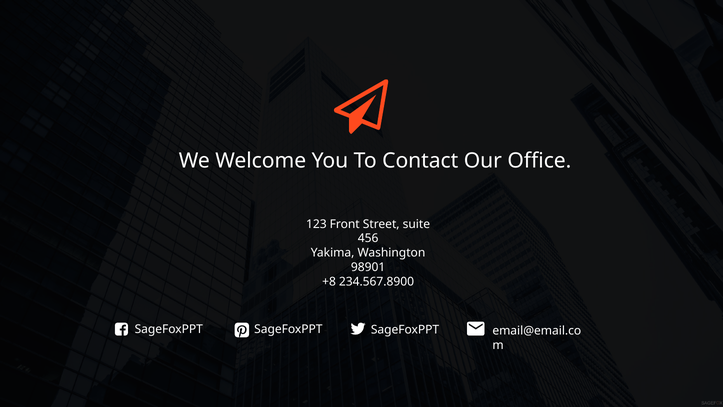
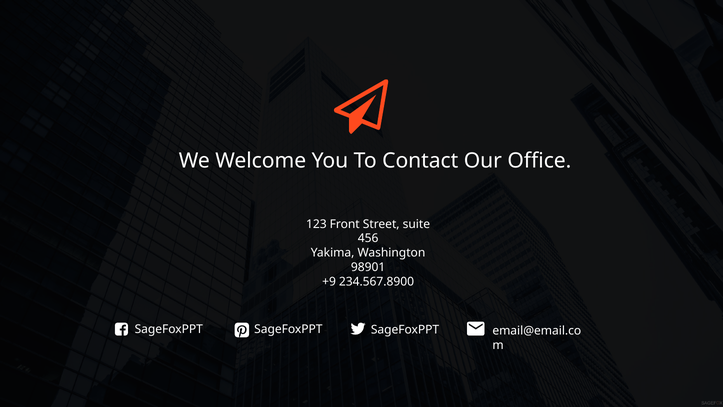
+8: +8 -> +9
